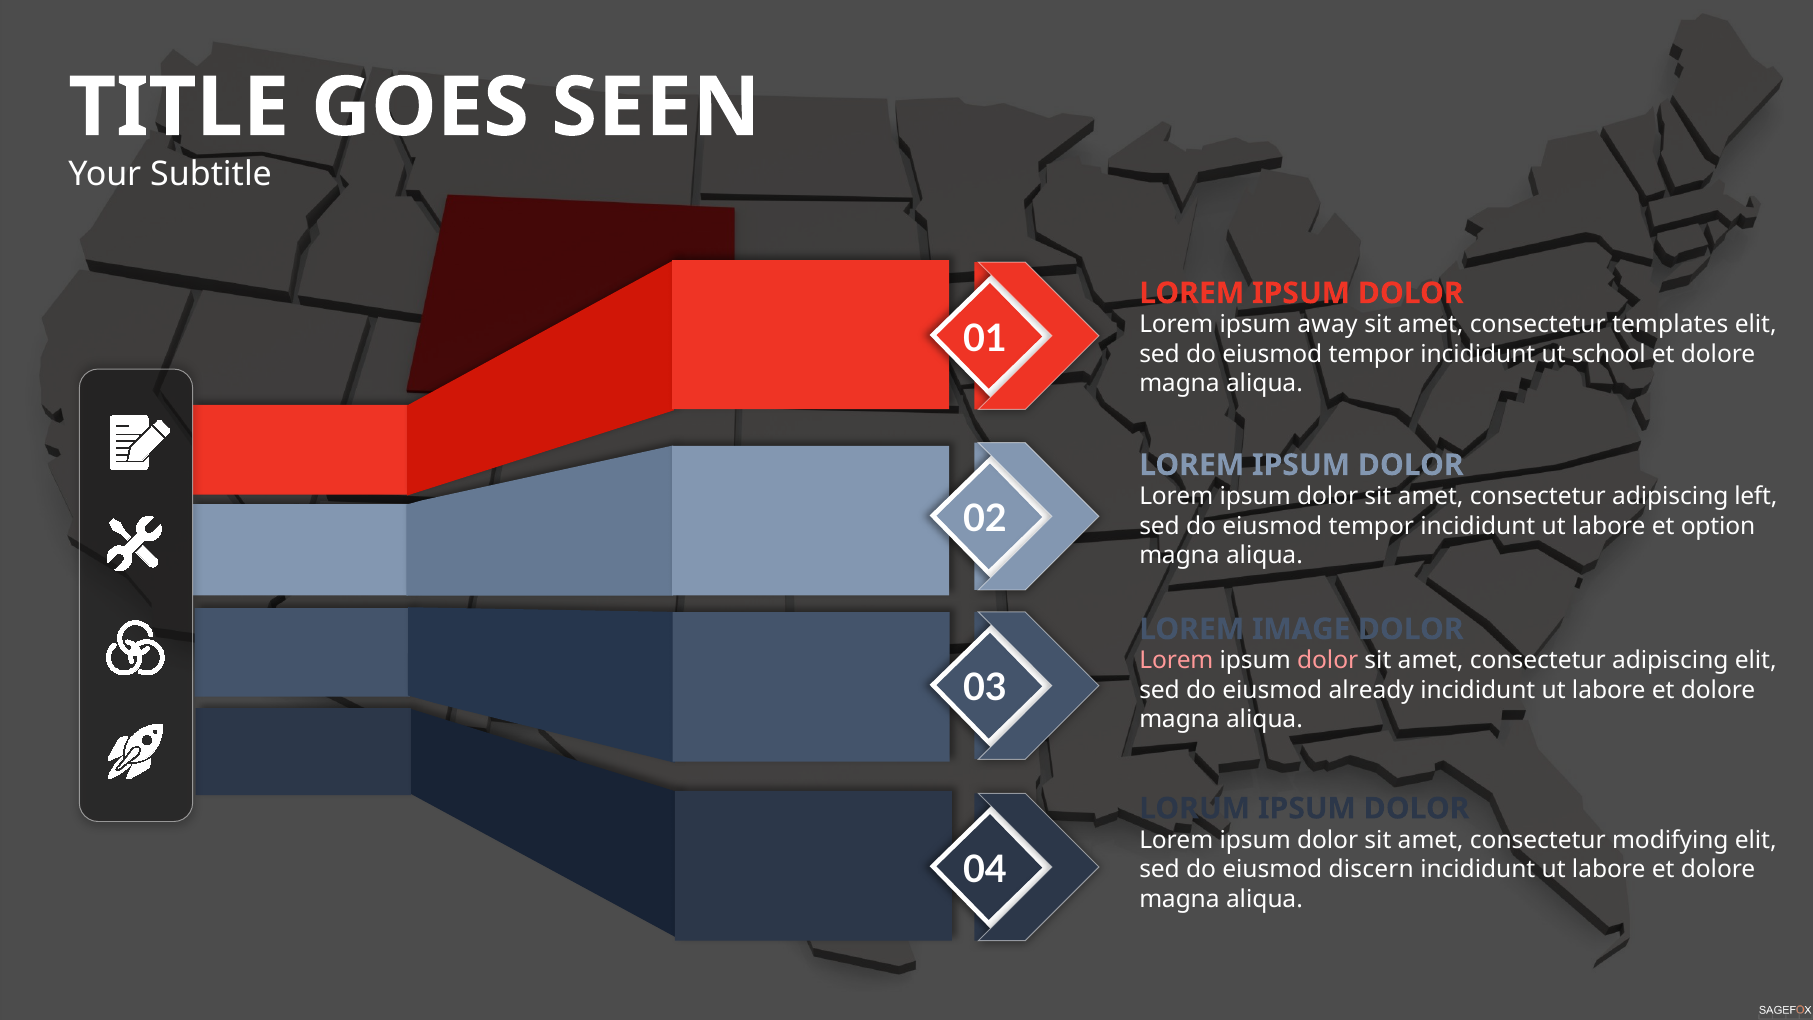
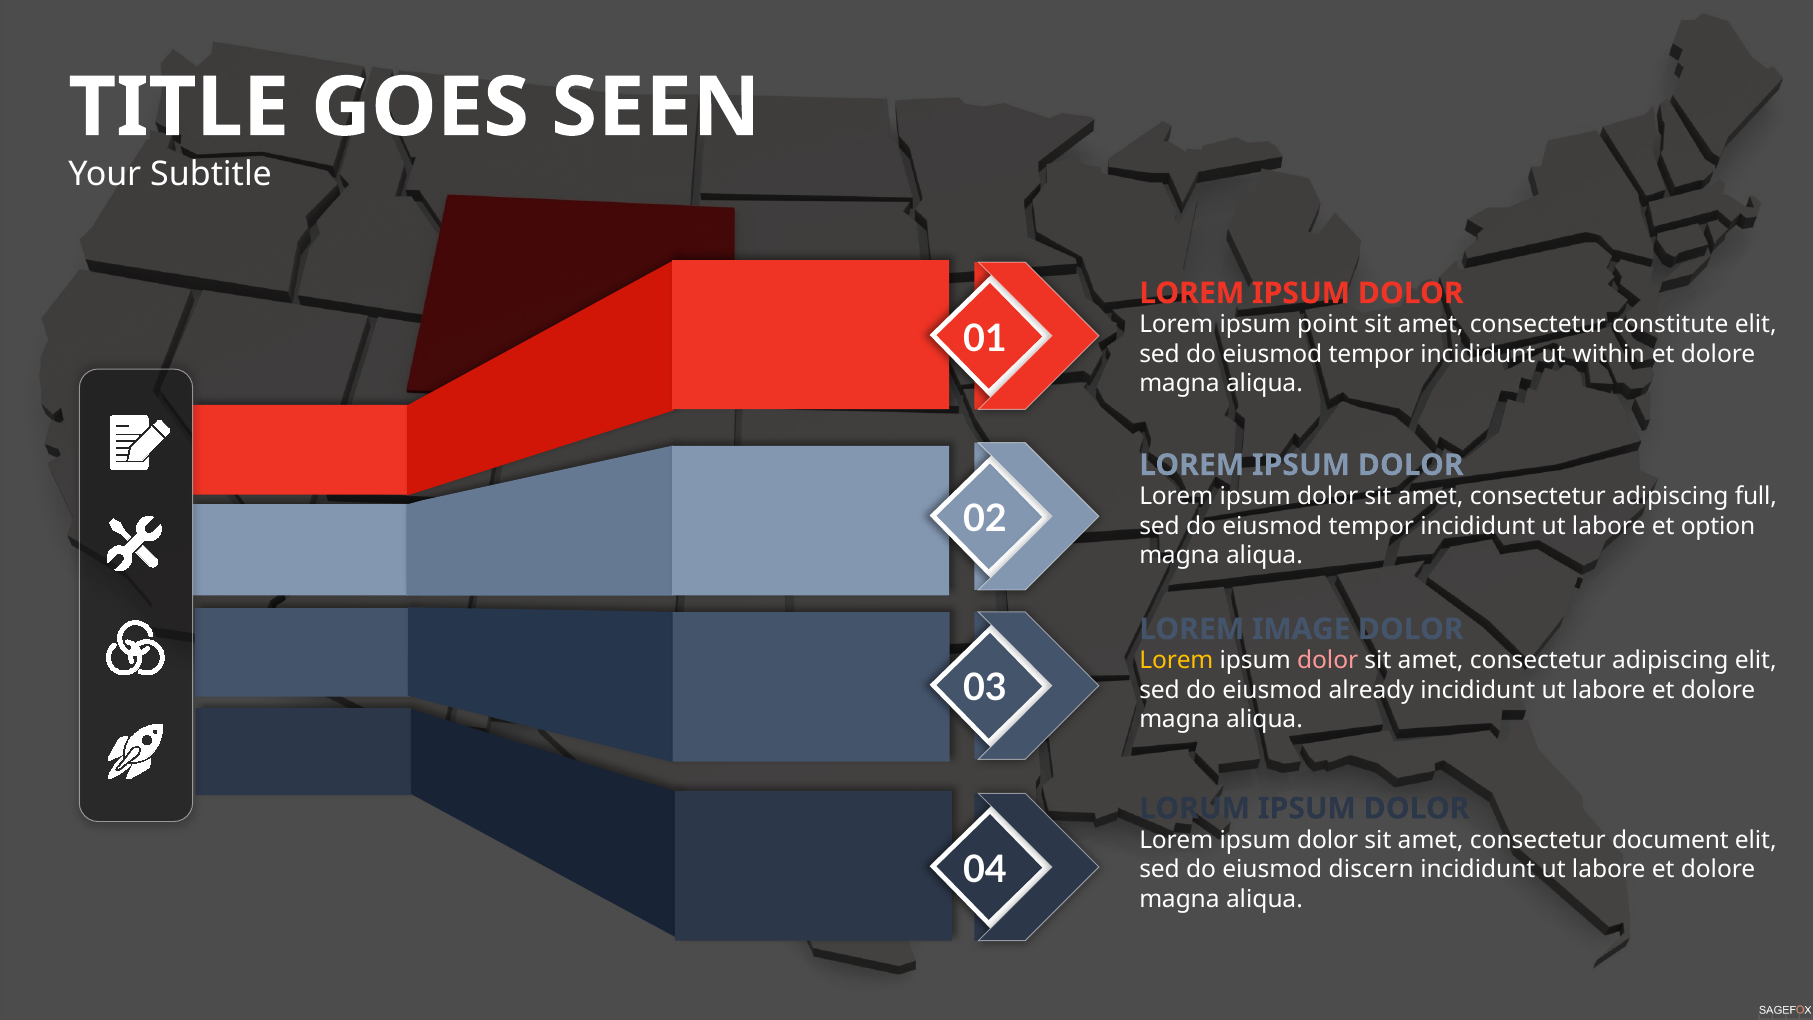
away: away -> point
templates: templates -> constitute
school: school -> within
left: left -> full
Lorem at (1176, 661) colour: pink -> yellow
modifying: modifying -> document
